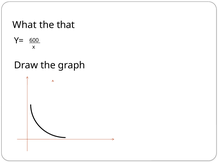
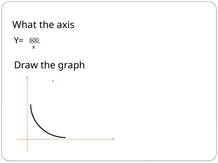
that: that -> axis
